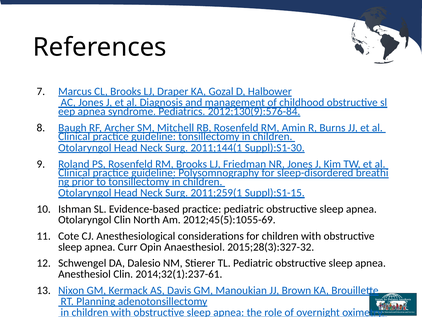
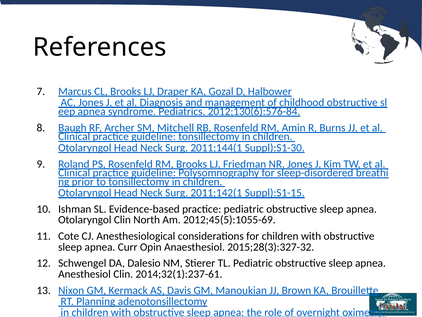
2012;130(9):576-84: 2012;130(9):576-84 -> 2012;130(6):576-84
2011;259(1: 2011;259(1 -> 2011;142(1
